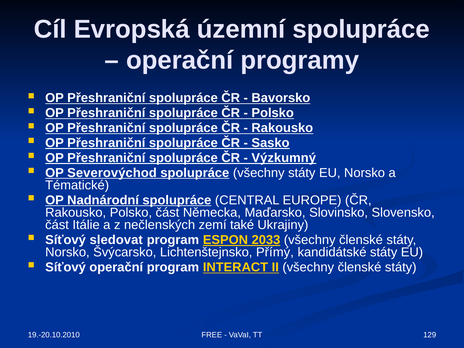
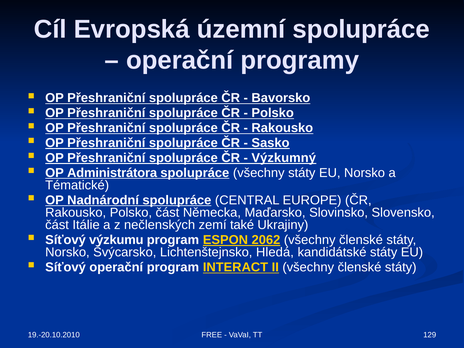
Severovýchod: Severovýchod -> Administrátora
sledovat: sledovat -> výzkumu
2033: 2033 -> 2062
Přímý: Přímý -> Hledá
